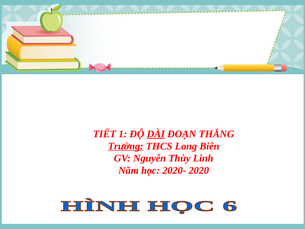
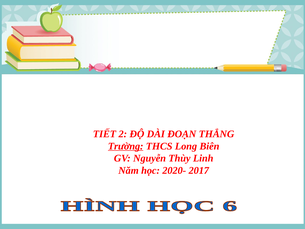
1: 1 -> 2
DÀI underline: present -> none
2020: 2020 -> 2017
